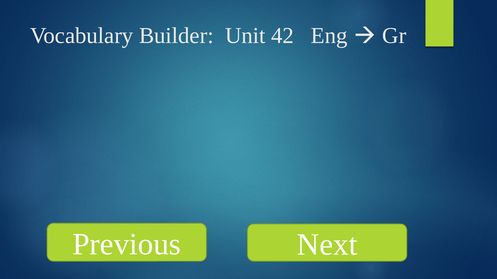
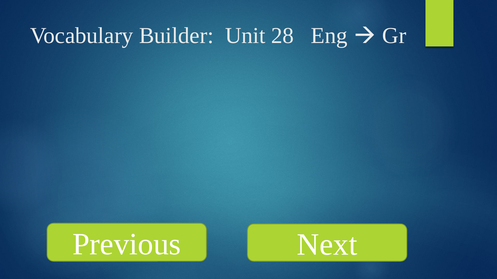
42: 42 -> 28
